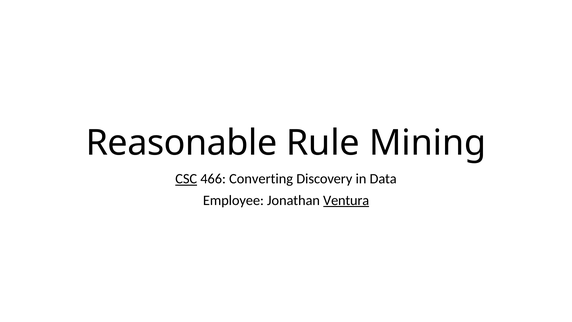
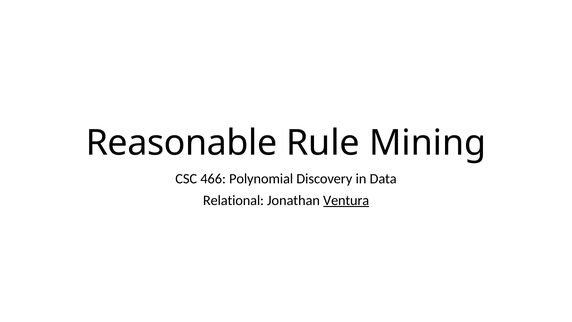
CSC underline: present -> none
Converting: Converting -> Polynomial
Employee: Employee -> Relational
